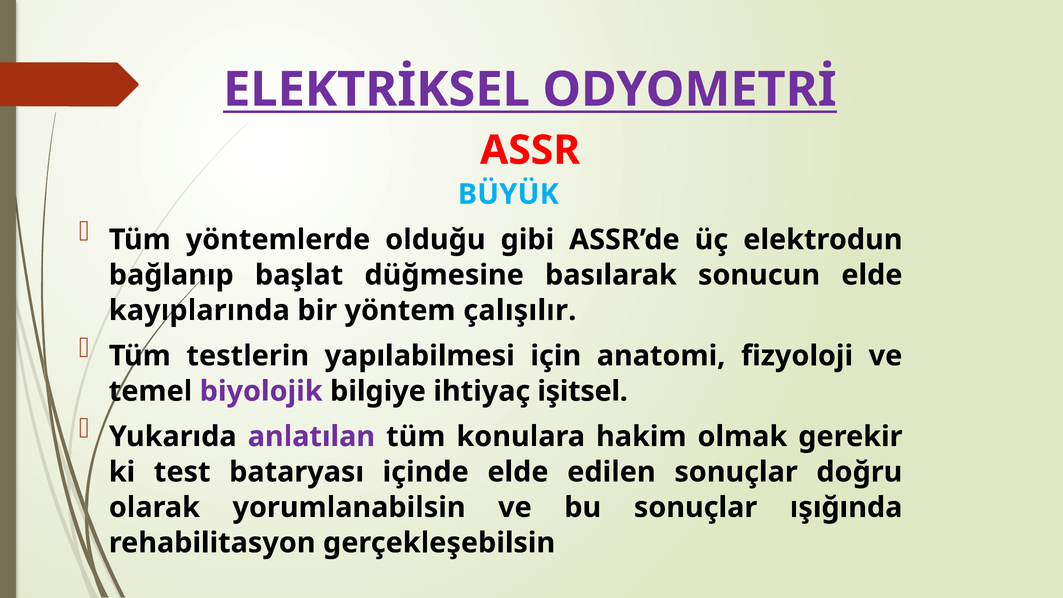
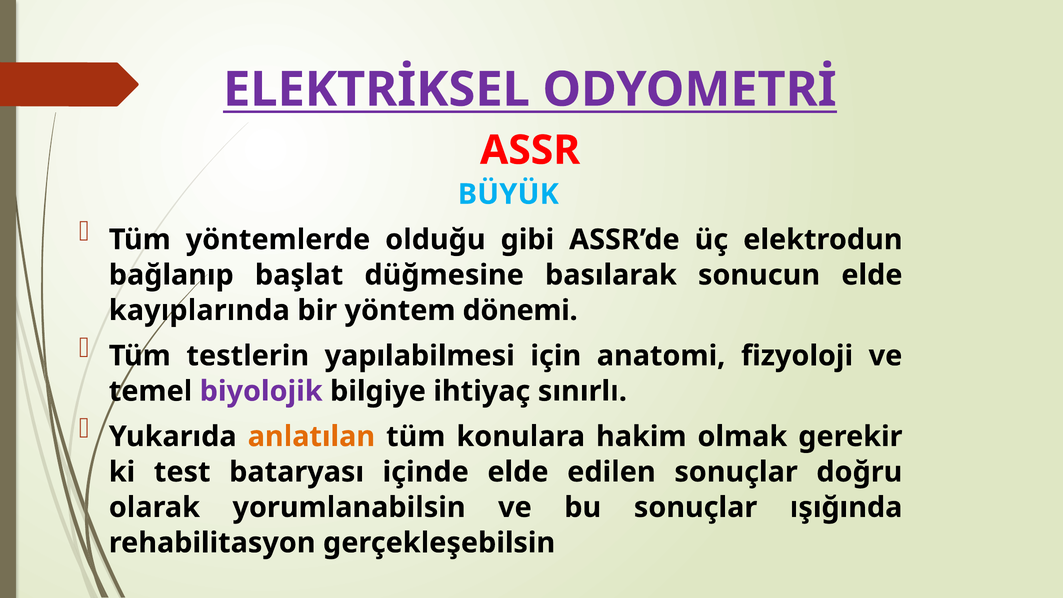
çalışılır: çalışılır -> dönemi
işitsel: işitsel -> sınırlı
anlatılan colour: purple -> orange
